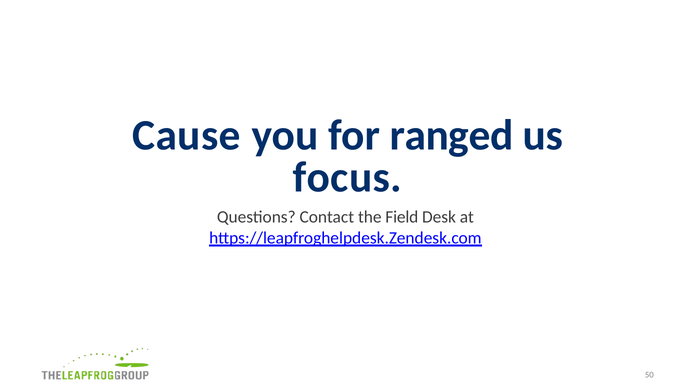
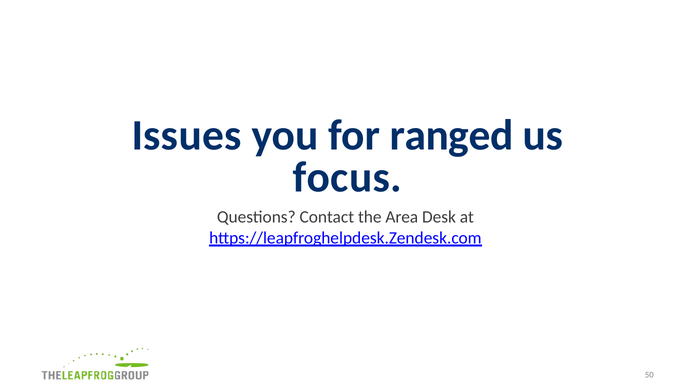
Cause: Cause -> Issues
Field: Field -> Area
